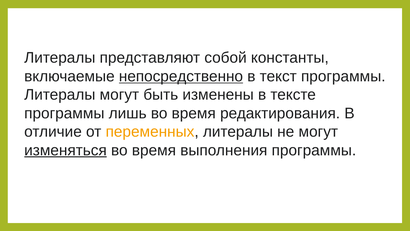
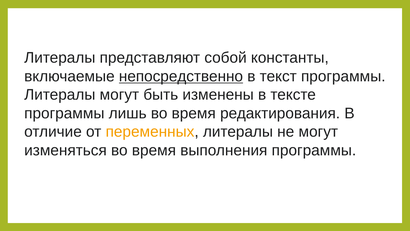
изменяться underline: present -> none
